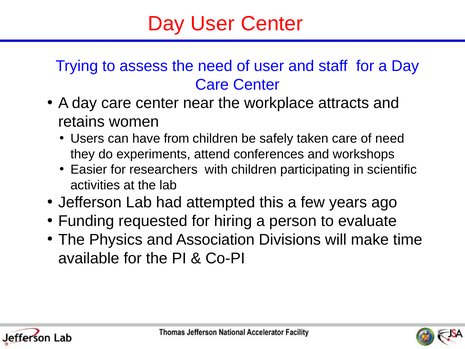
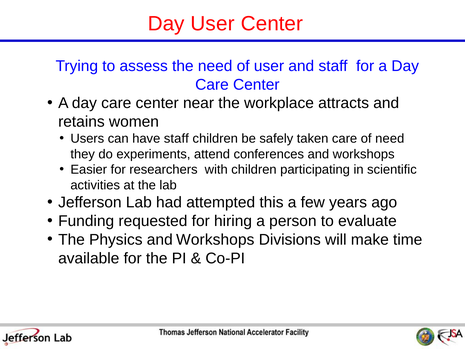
have from: from -> staff
Physics and Association: Association -> Workshops
